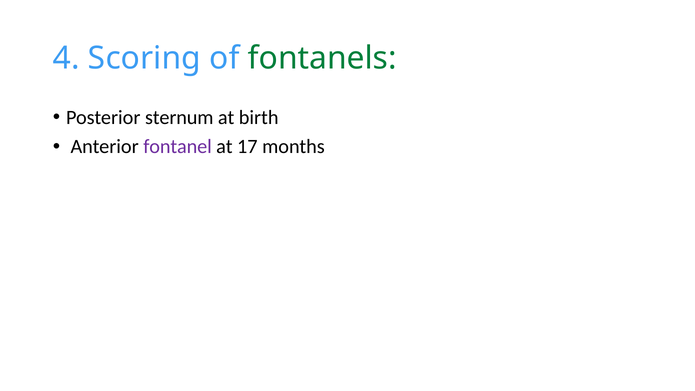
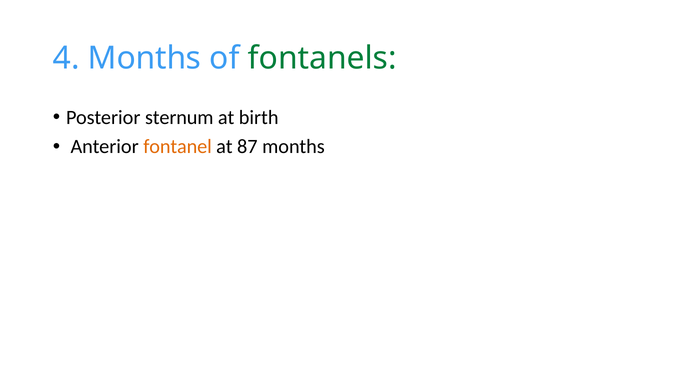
4 Scoring: Scoring -> Months
fontanel colour: purple -> orange
17: 17 -> 87
